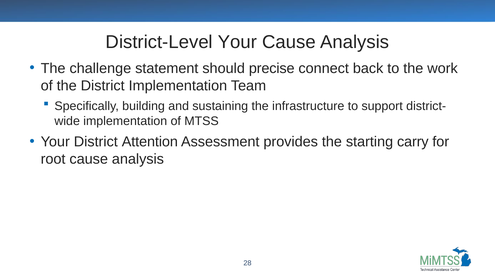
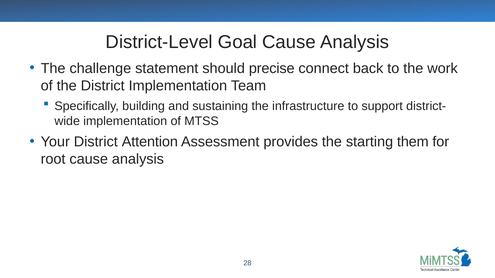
District-Level Your: Your -> Goal
carry: carry -> them
